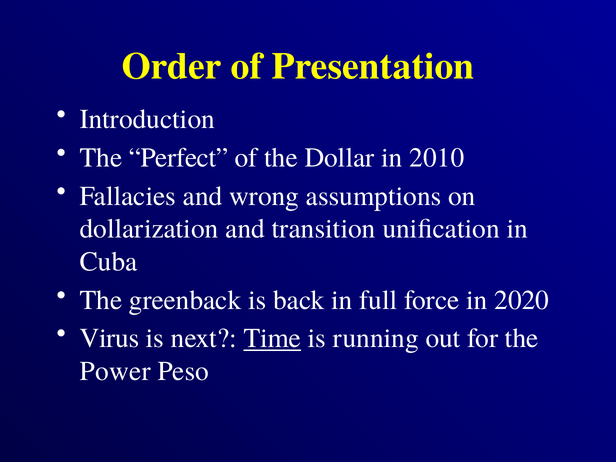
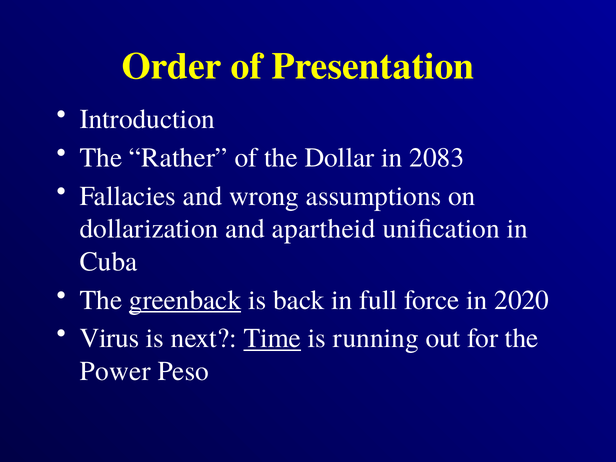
Perfect: Perfect -> Rather
2010: 2010 -> 2083
transition: transition -> apartheid
greenback underline: none -> present
